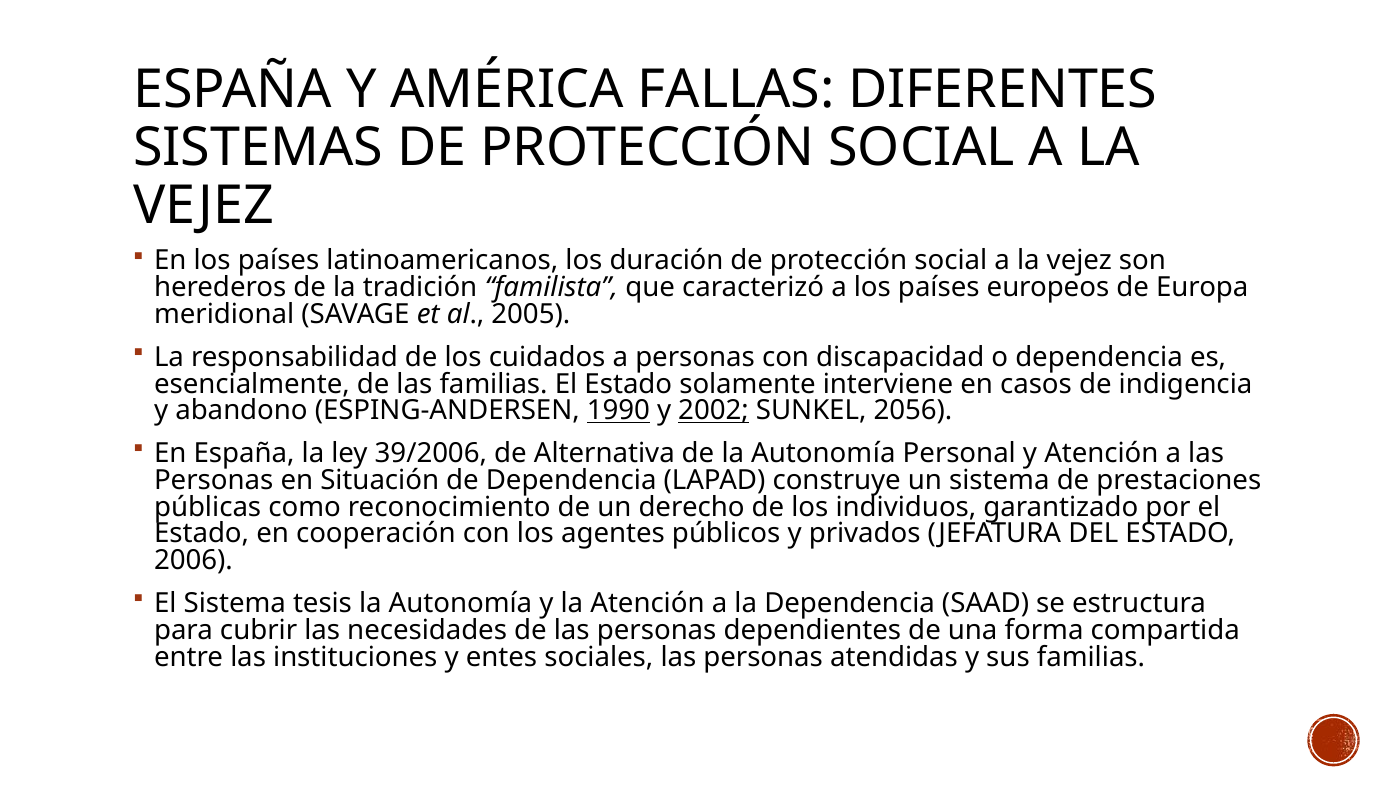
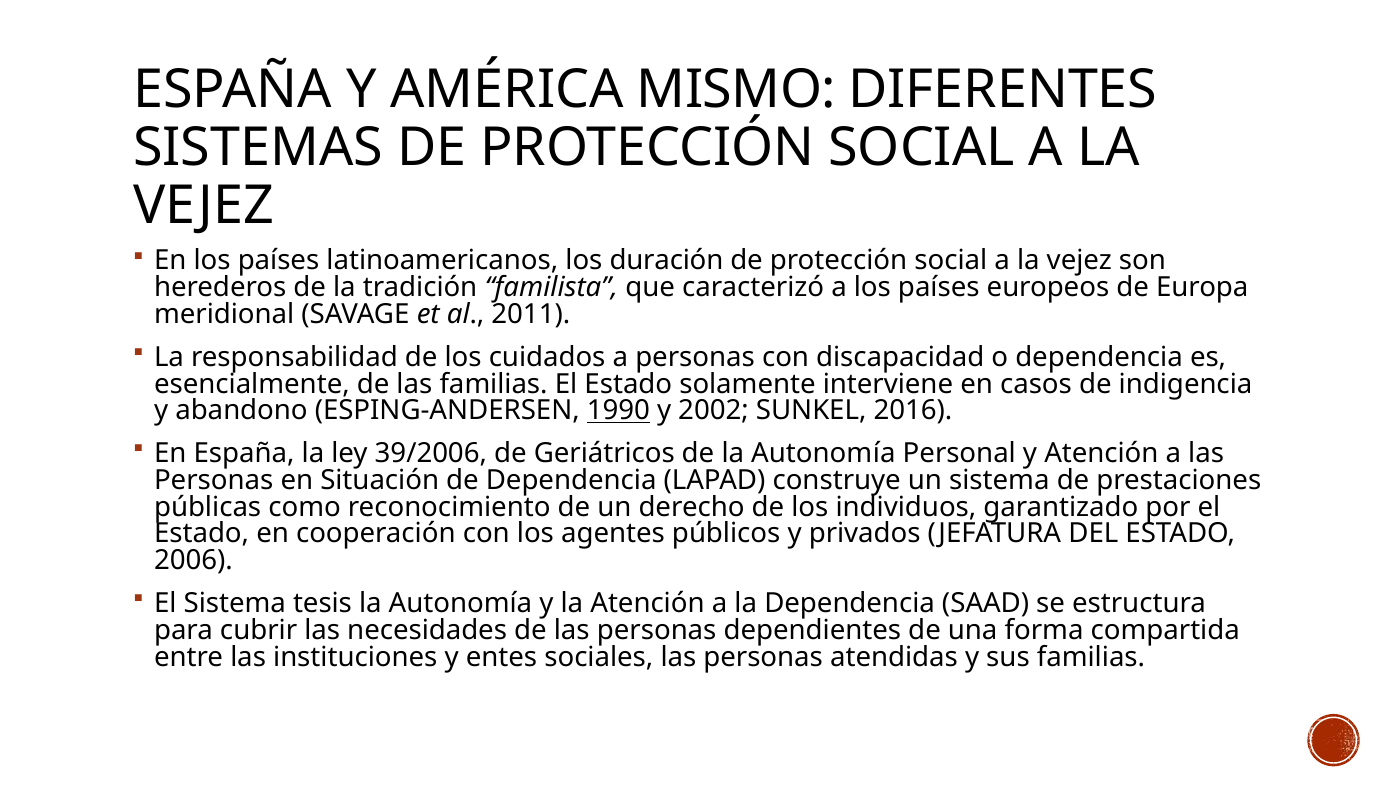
FALLAS: FALLAS -> MISMO
2005: 2005 -> 2011
2002 underline: present -> none
2056: 2056 -> 2016
Alternativa: Alternativa -> Geriátricos
